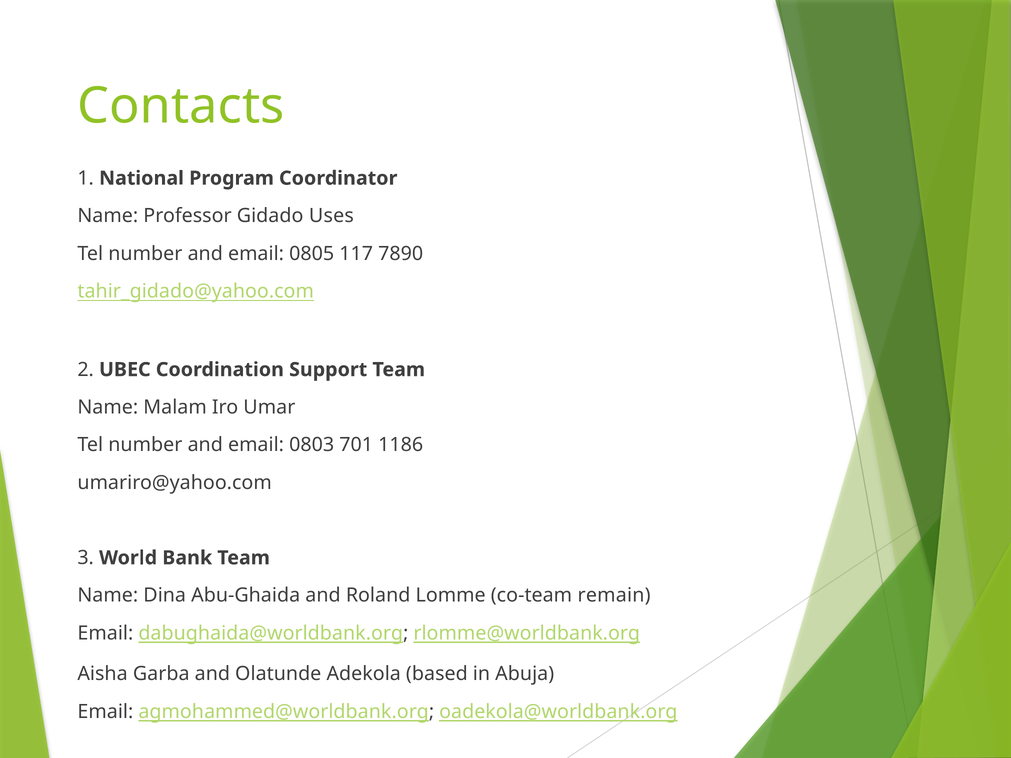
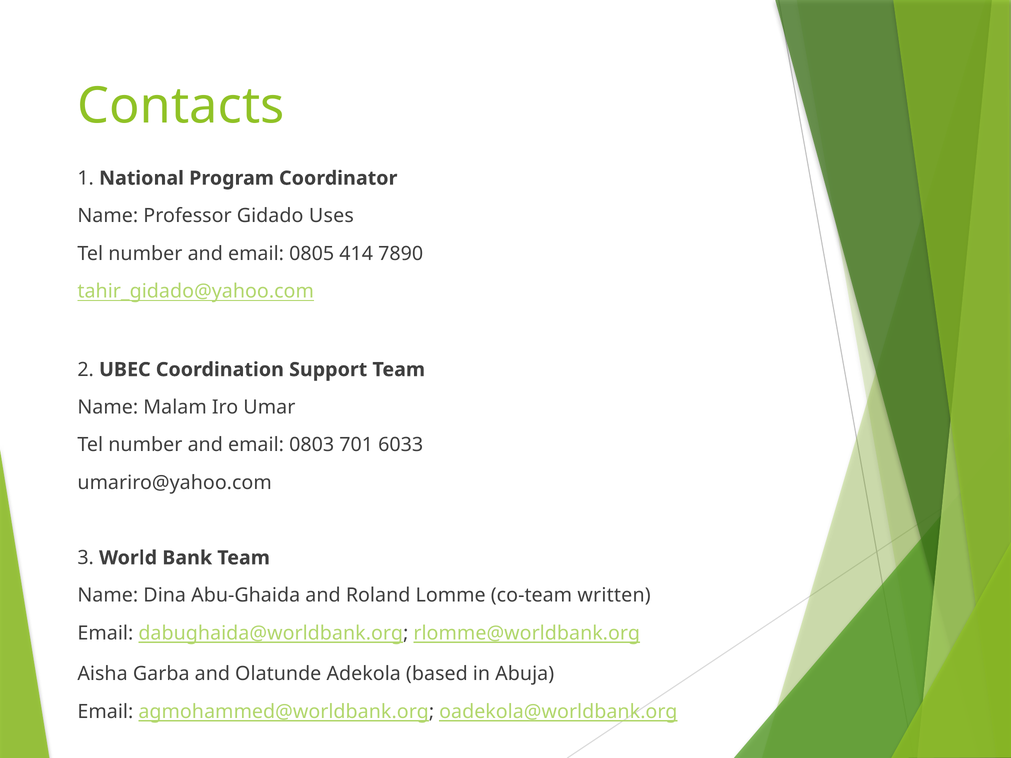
117: 117 -> 414
1186: 1186 -> 6033
remain: remain -> written
